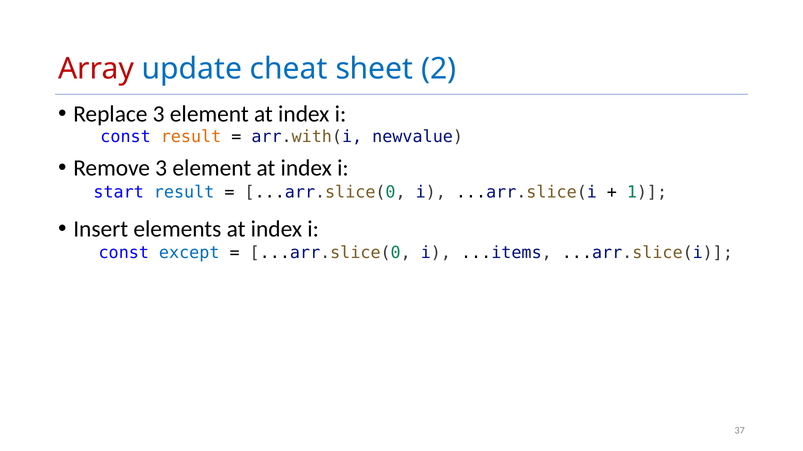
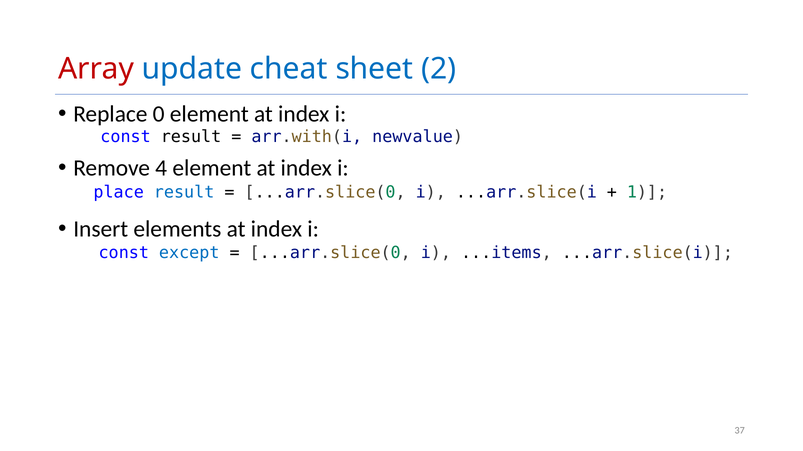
Replace 3: 3 -> 0
result at (191, 137) colour: orange -> black
Remove 3: 3 -> 4
start: start -> place
